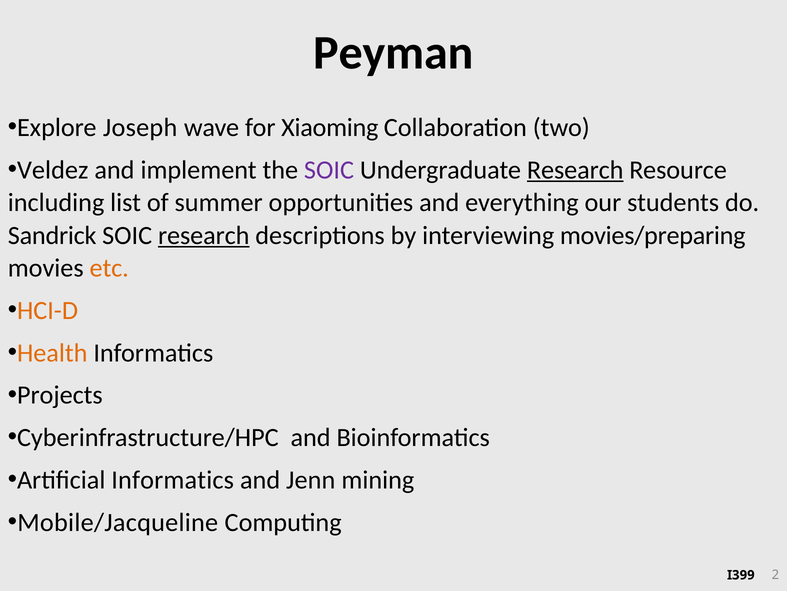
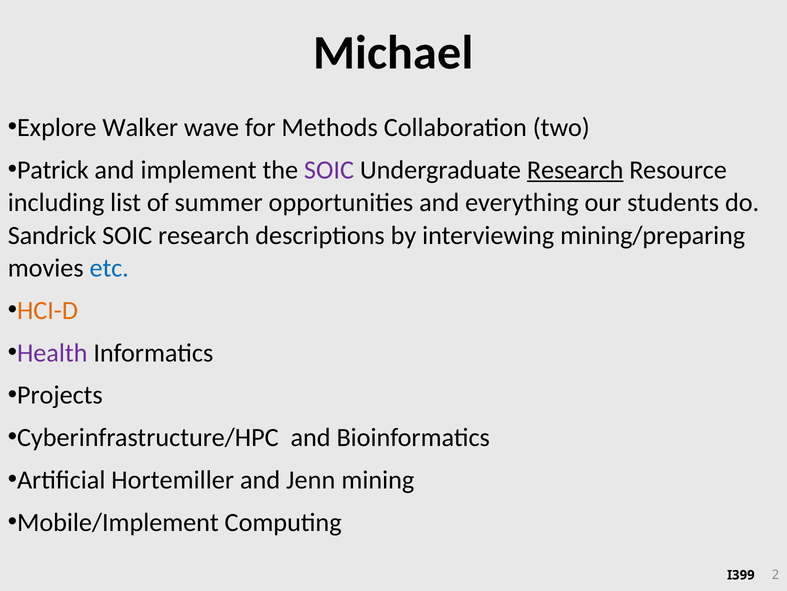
Peyman: Peyman -> Michael
Joseph: Joseph -> Walker
Xiaoming: Xiaoming -> Methods
Veldez: Veldez -> Patrick
research at (204, 235) underline: present -> none
movies/preparing: movies/preparing -> mining/preparing
etc colour: orange -> blue
Health colour: orange -> purple
Artificial Informatics: Informatics -> Hortemiller
Mobile/Jacqueline: Mobile/Jacqueline -> Mobile/Implement
